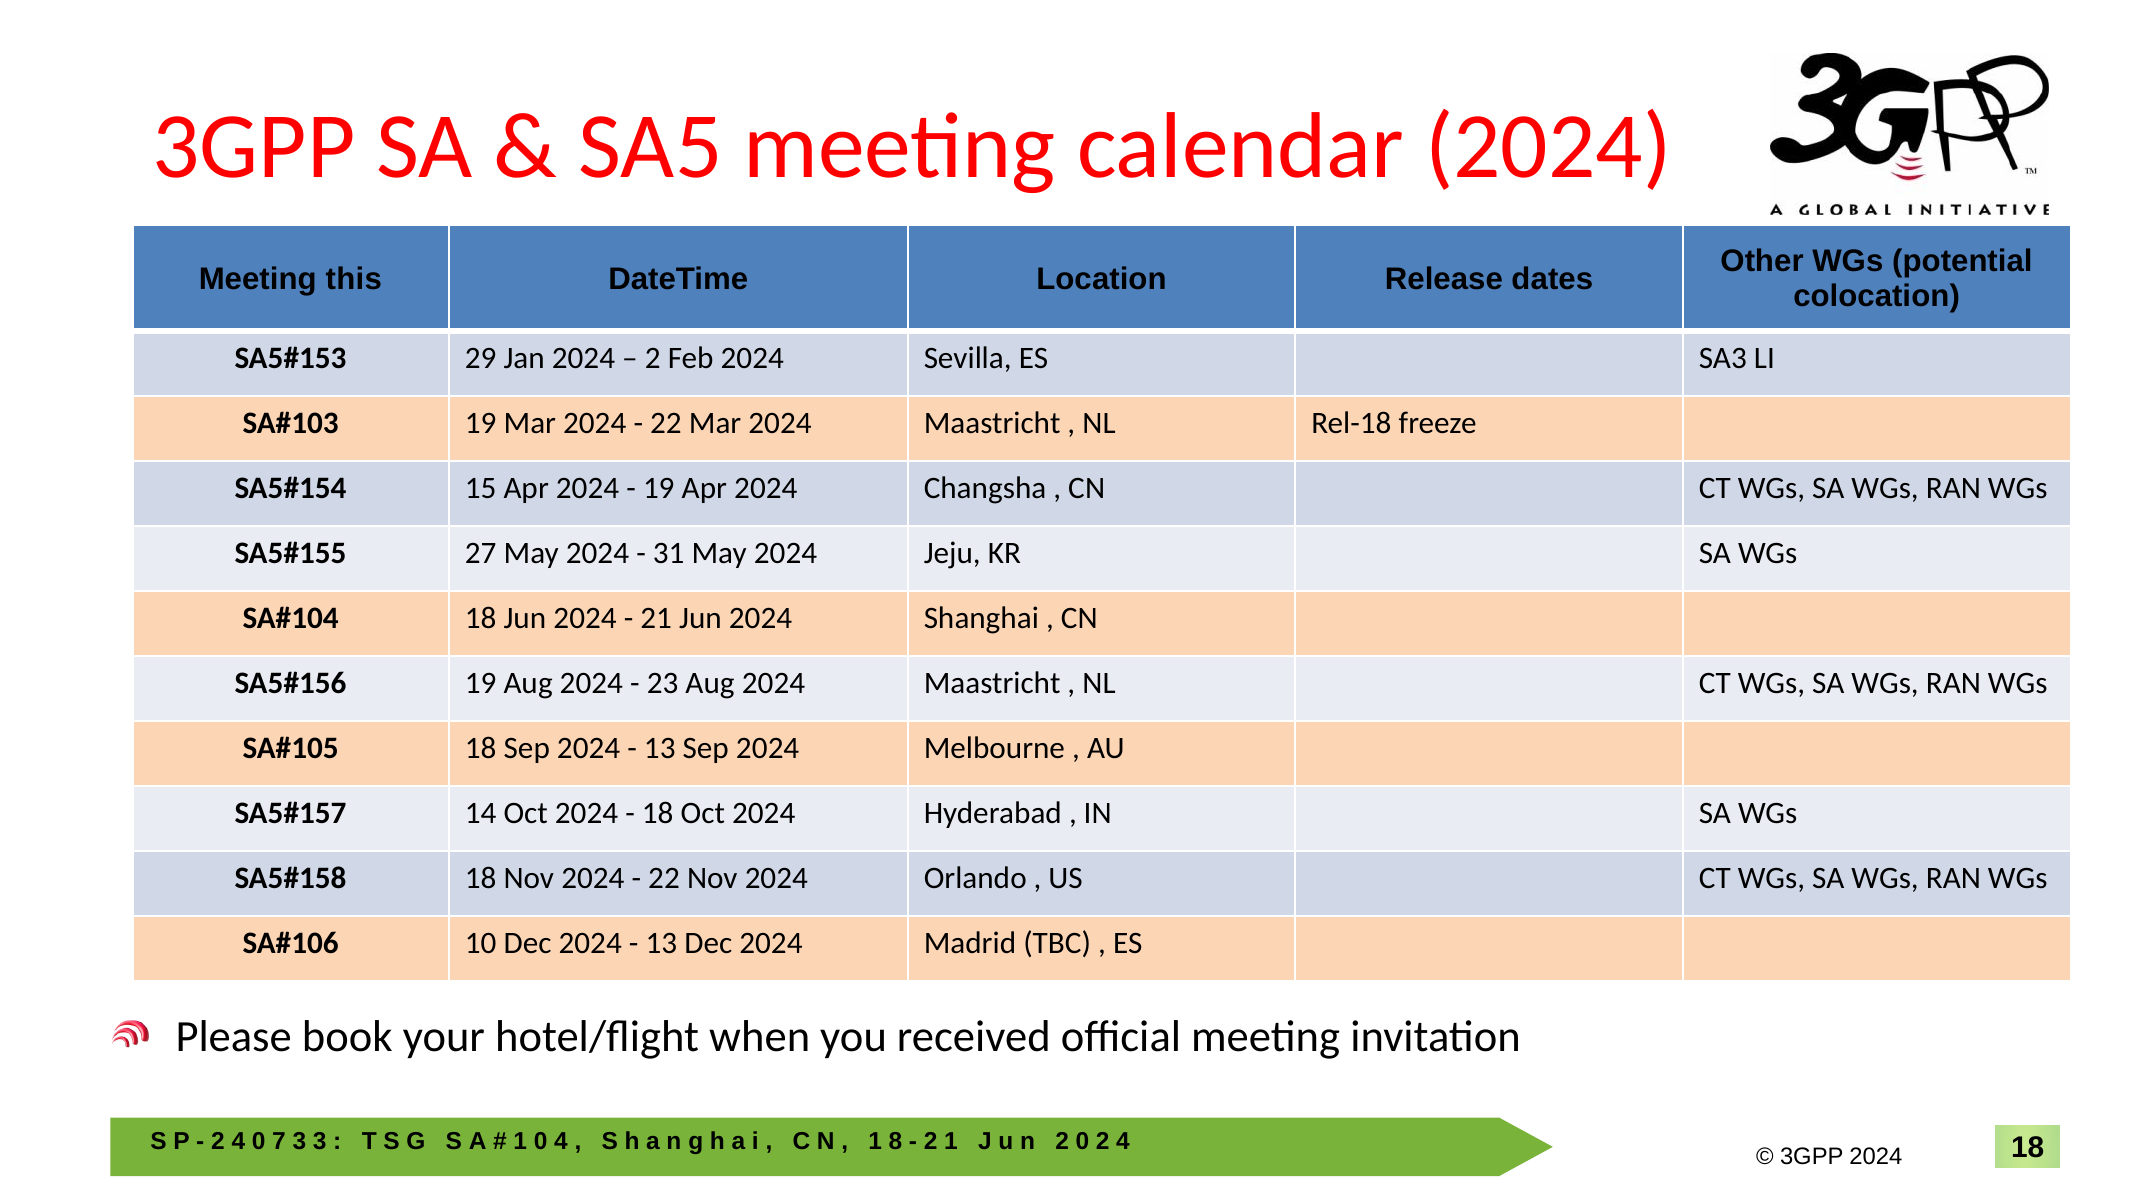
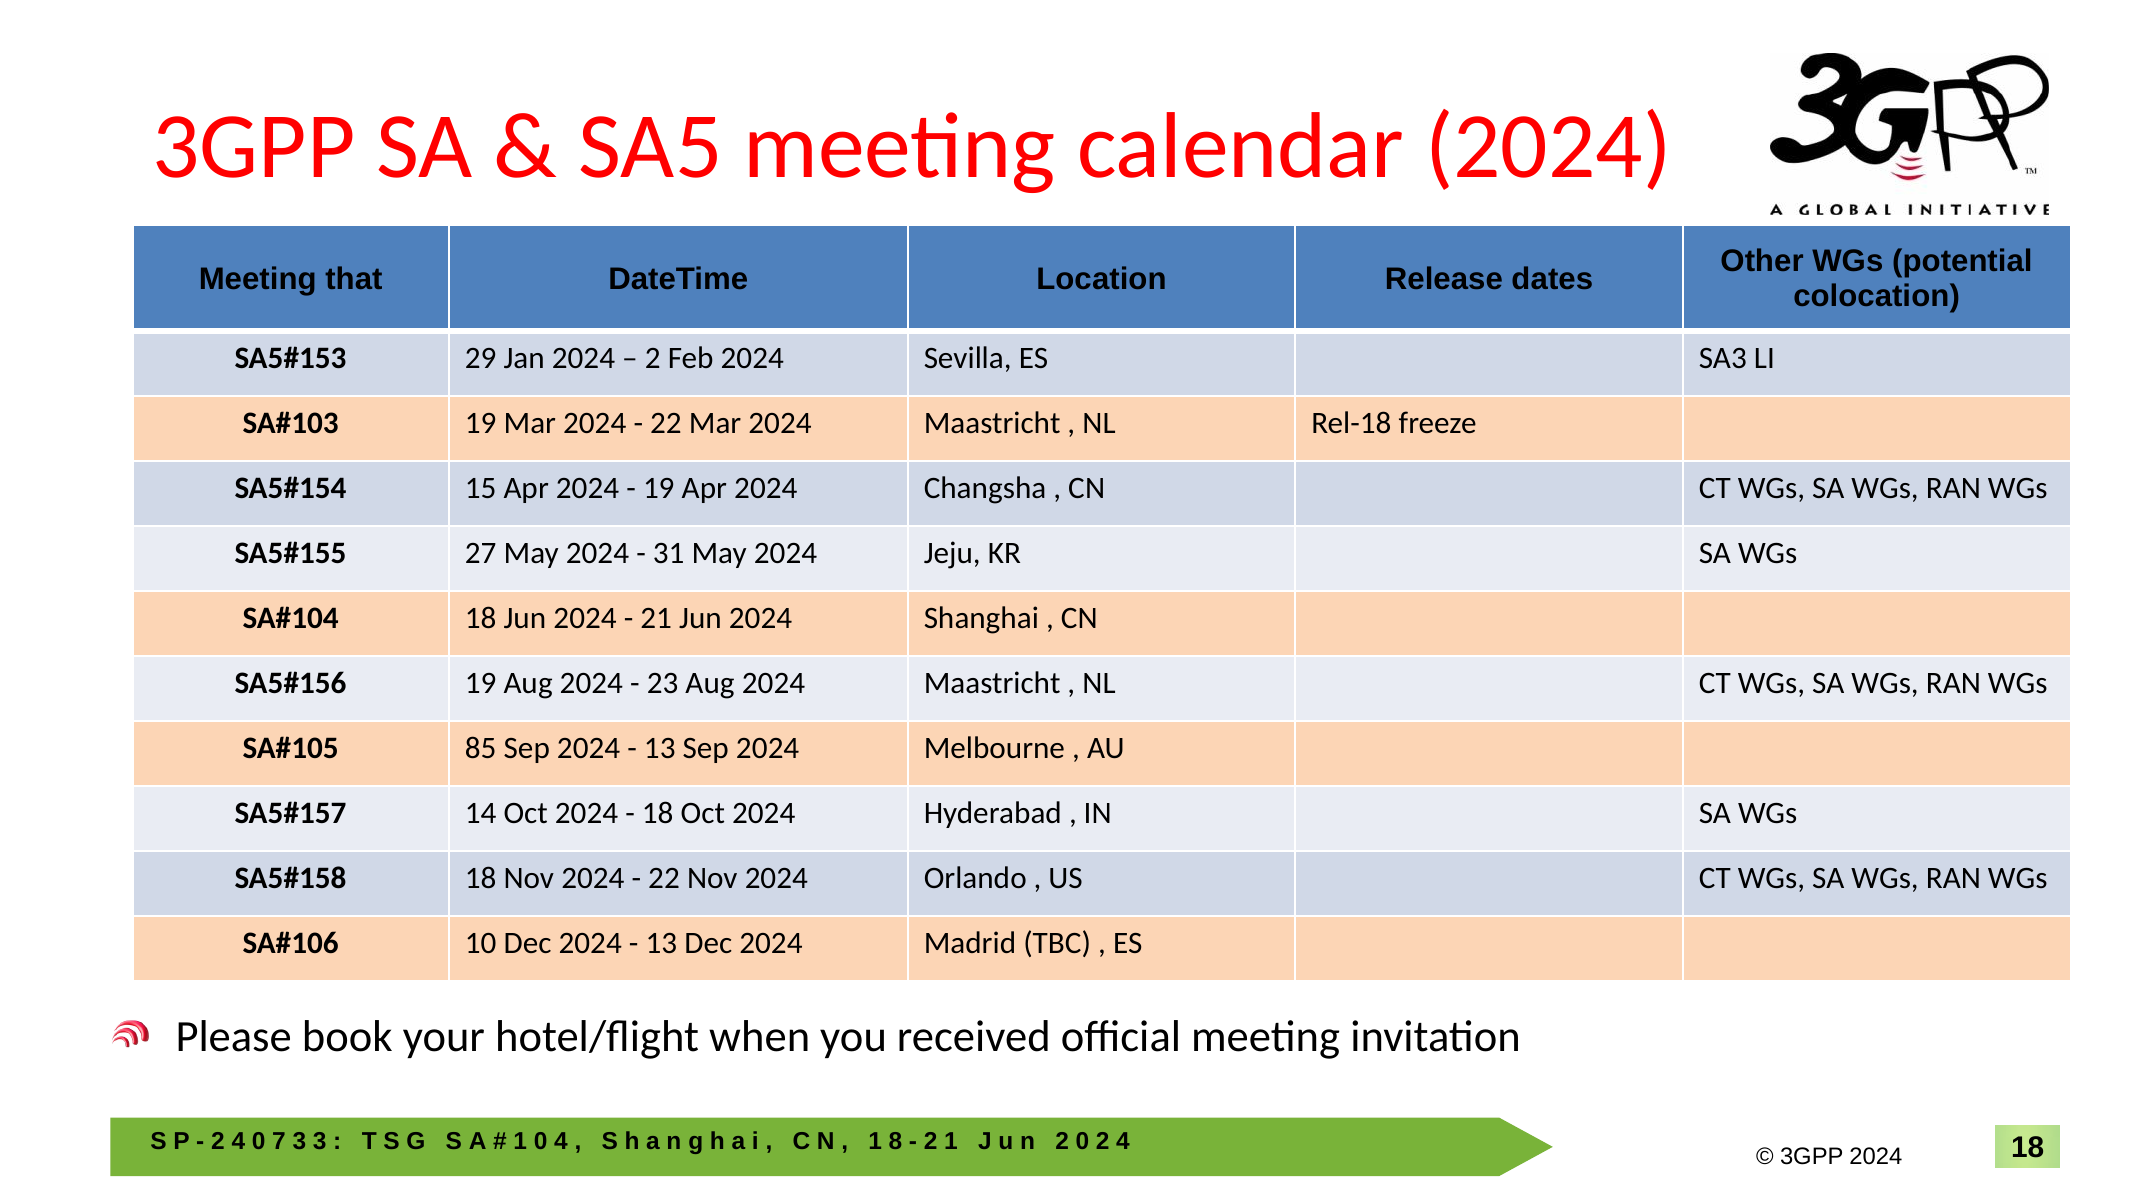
this: this -> that
18 at (481, 749): 18 -> 85
